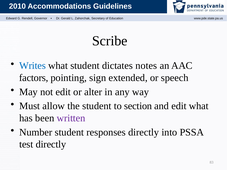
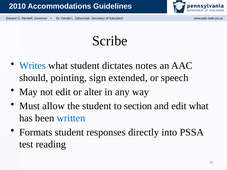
factors: factors -> should
written colour: purple -> blue
Number: Number -> Formats
test directly: directly -> reading
